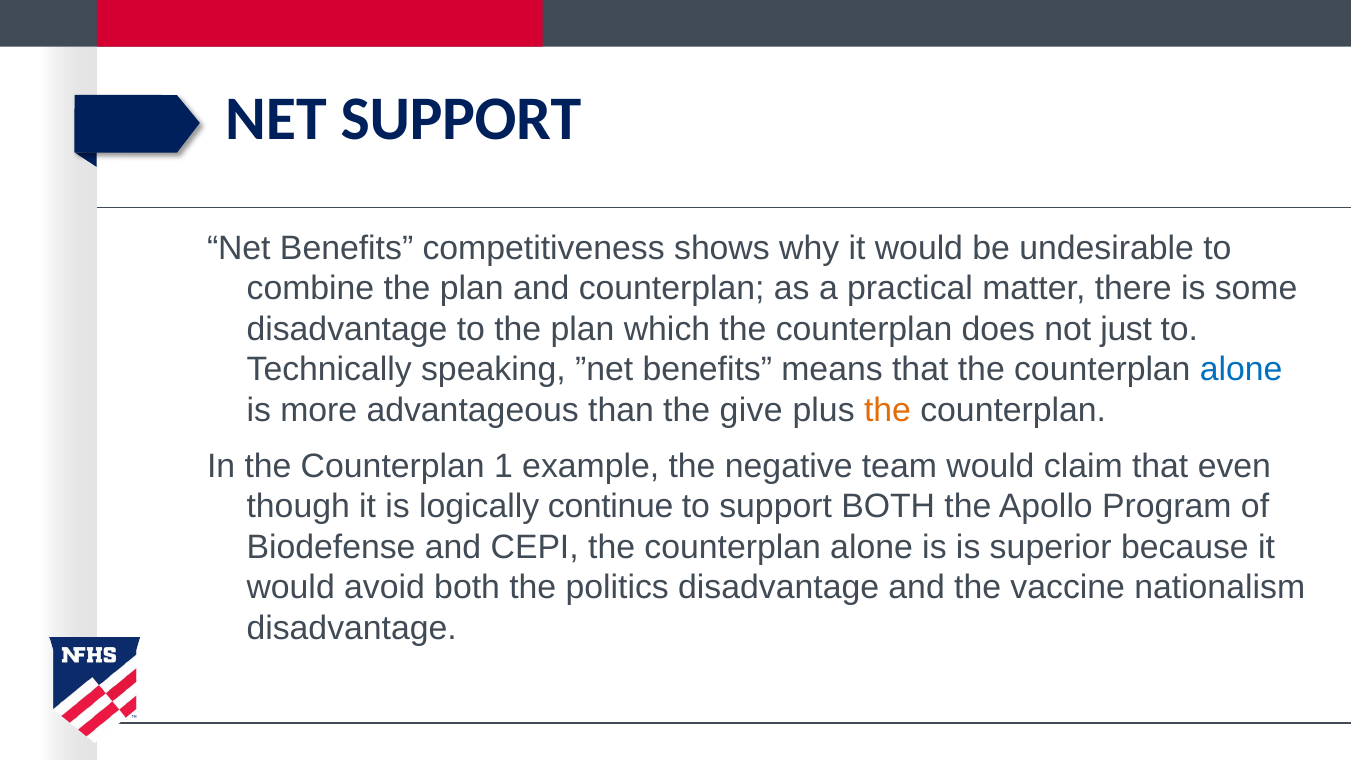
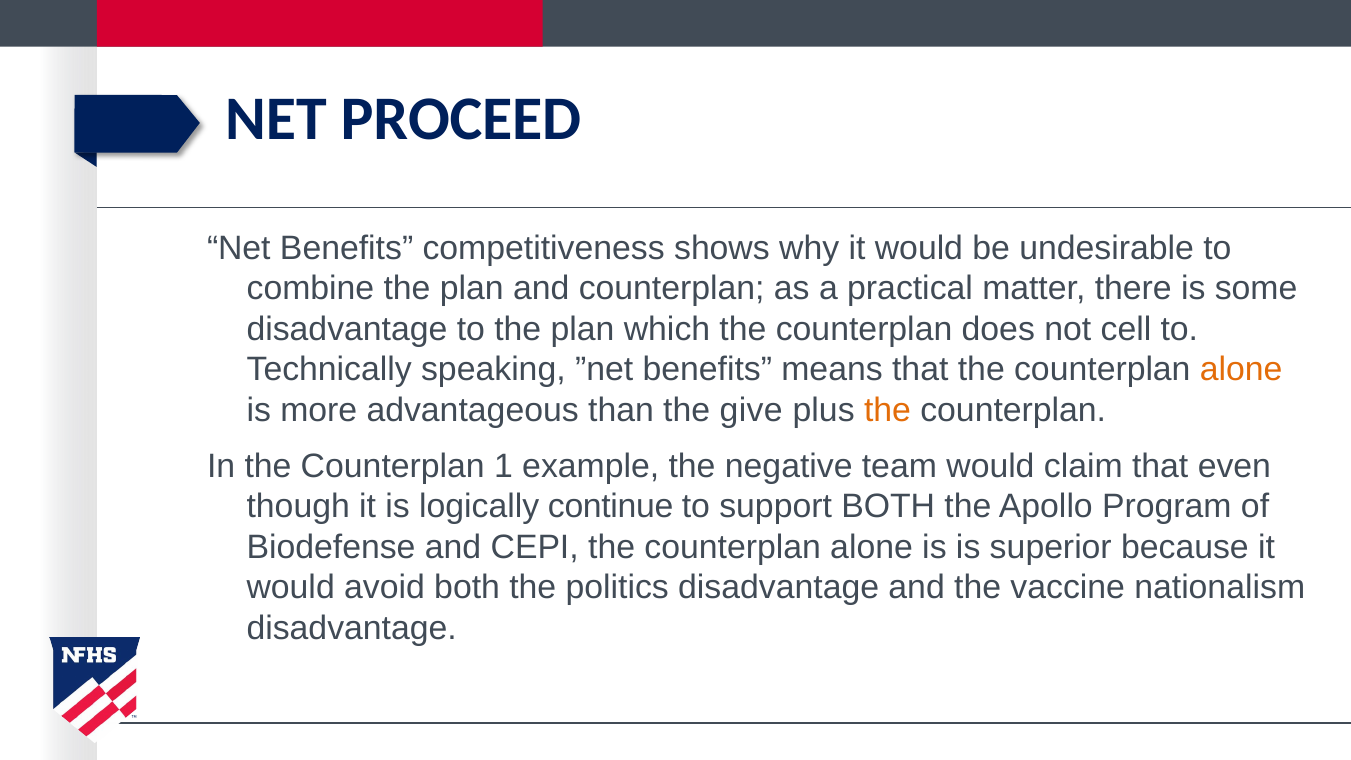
NET SUPPORT: SUPPORT -> PROCEED
just: just -> cell
alone at (1241, 370) colour: blue -> orange
